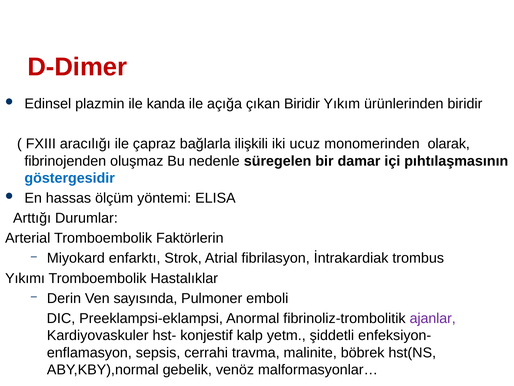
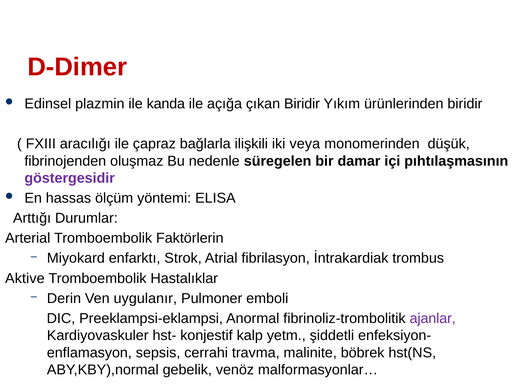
ucuz: ucuz -> veya
olarak: olarak -> düşük
göstergesidir colour: blue -> purple
Yıkımı: Yıkımı -> Aktive
sayısında: sayısında -> uygulanır
